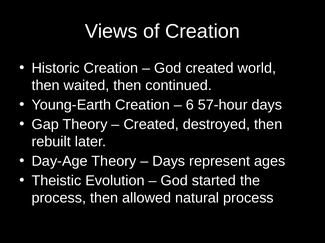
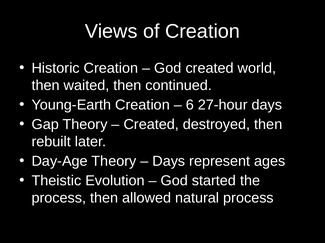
57-hour: 57-hour -> 27-hour
